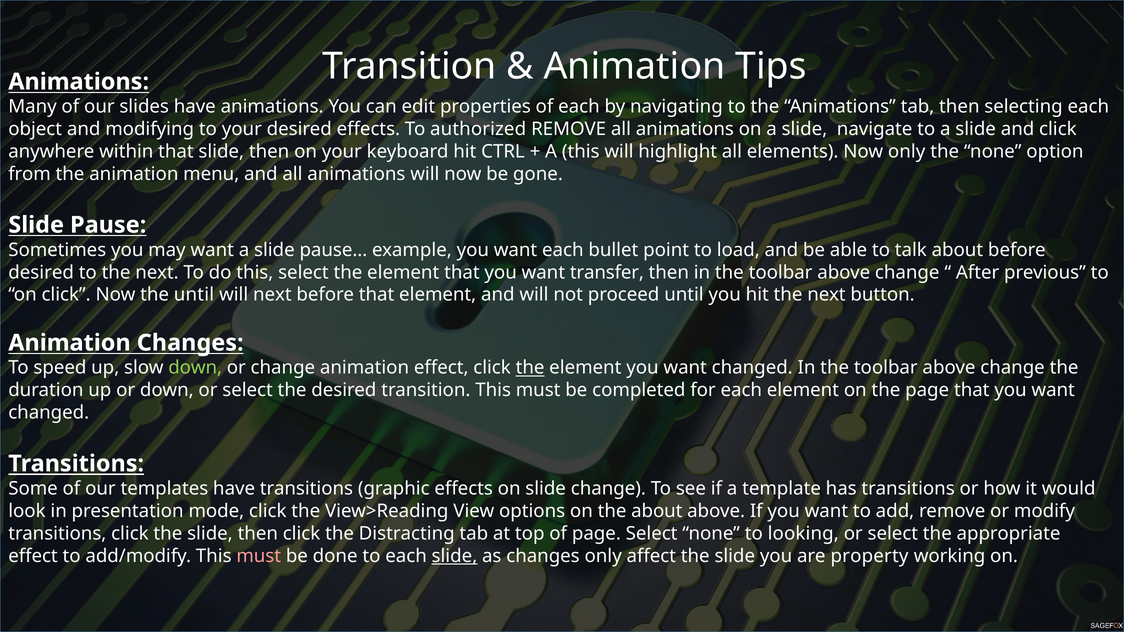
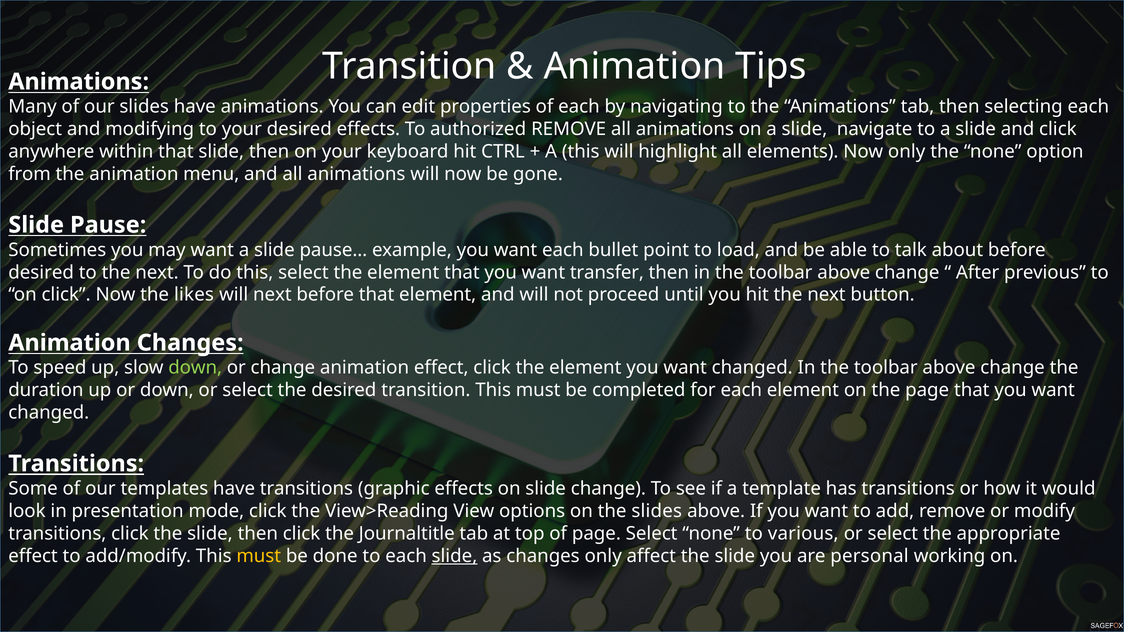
the until: until -> likes
the at (530, 368) underline: present -> none
the about: about -> slides
Distracting: Distracting -> Journaltitle
looking: looking -> various
must at (259, 556) colour: pink -> yellow
property: property -> personal
